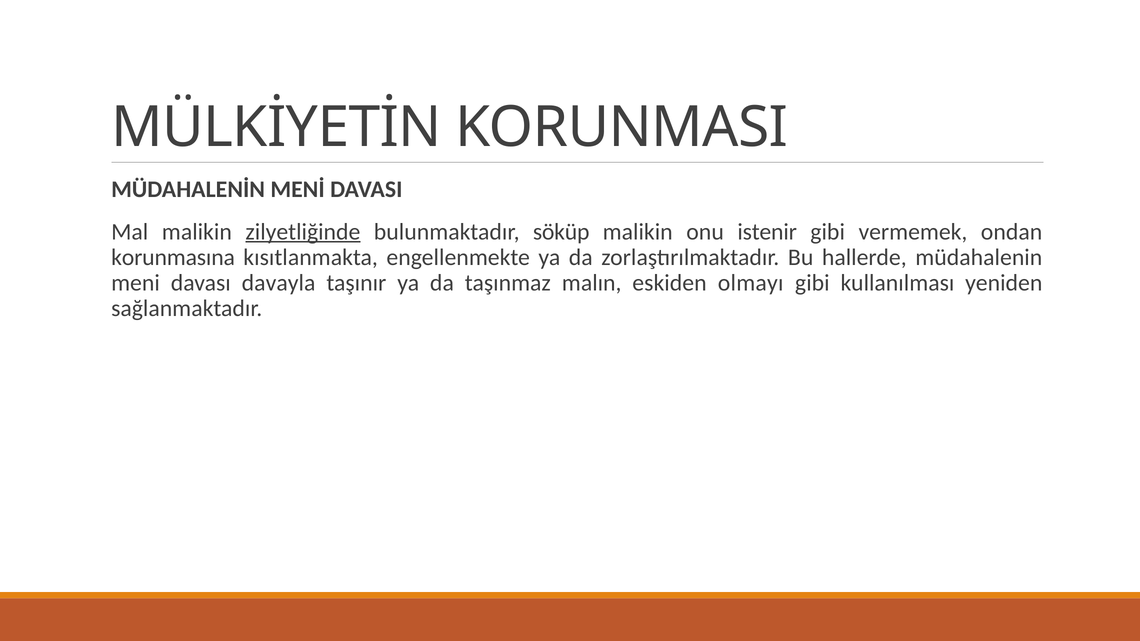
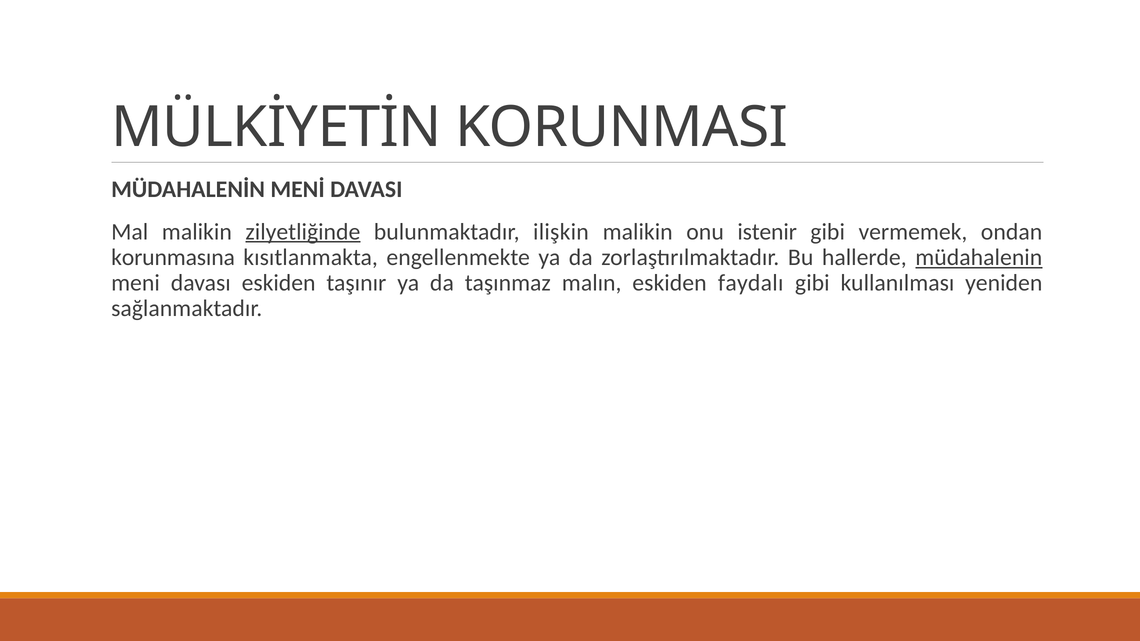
söküp: söküp -> ilişkin
müdahalenin underline: none -> present
davası davayla: davayla -> eskiden
olmayı: olmayı -> faydalı
